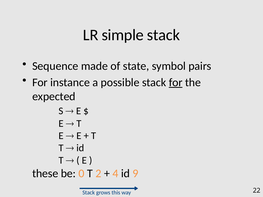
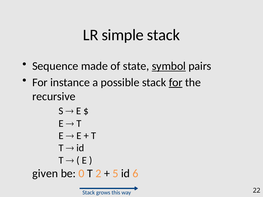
symbol underline: none -> present
expected: expected -> recursive
these: these -> given
4: 4 -> 5
9: 9 -> 6
